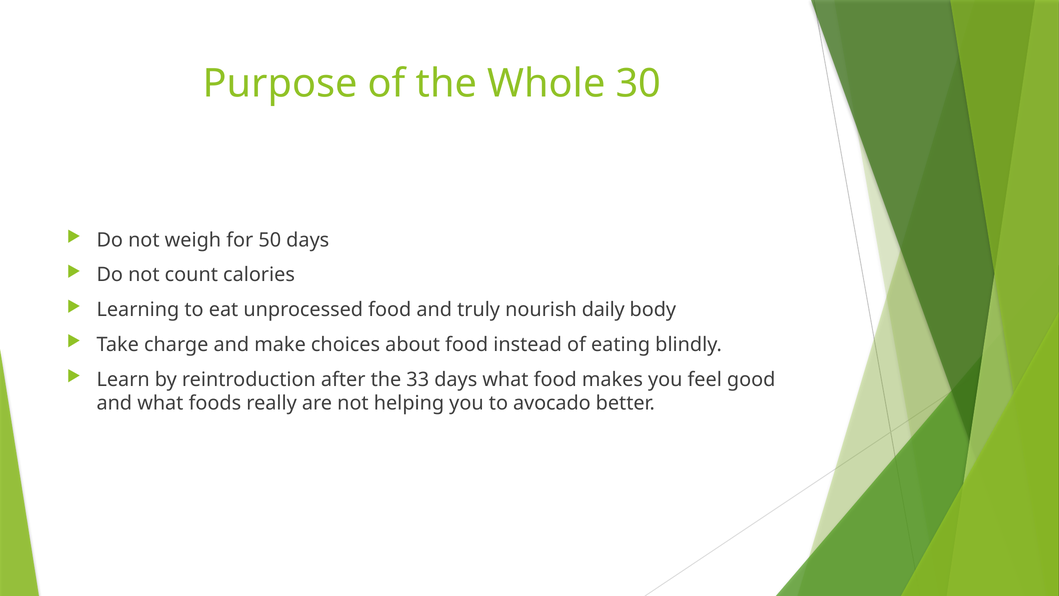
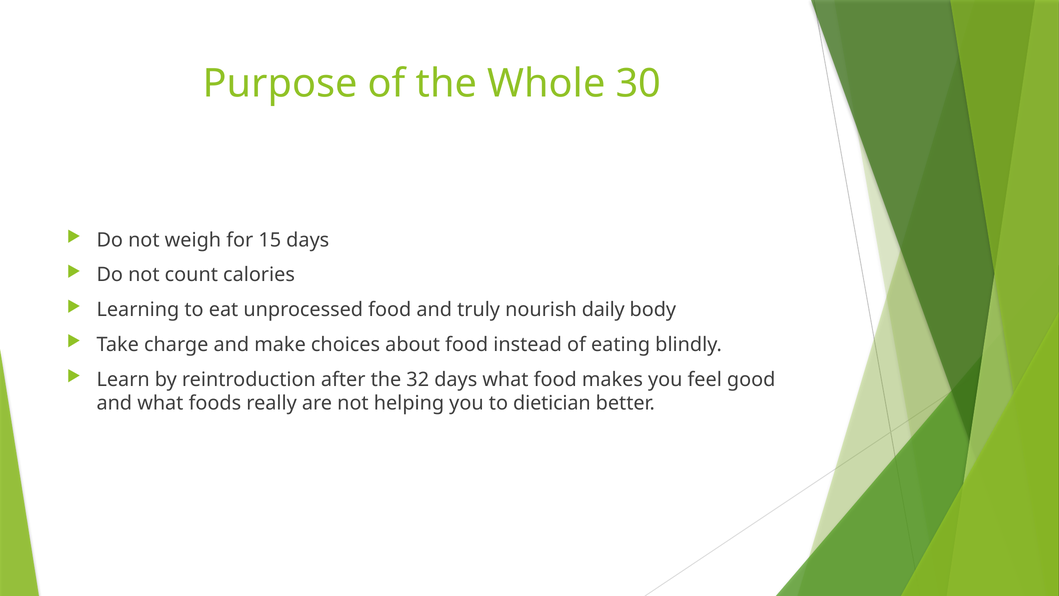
50: 50 -> 15
33: 33 -> 32
avocado: avocado -> dietician
